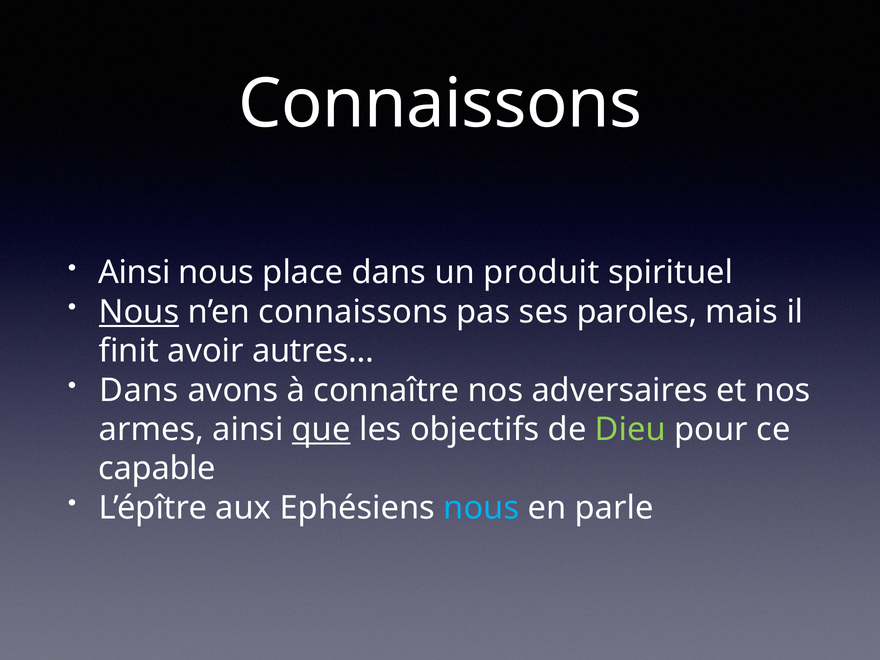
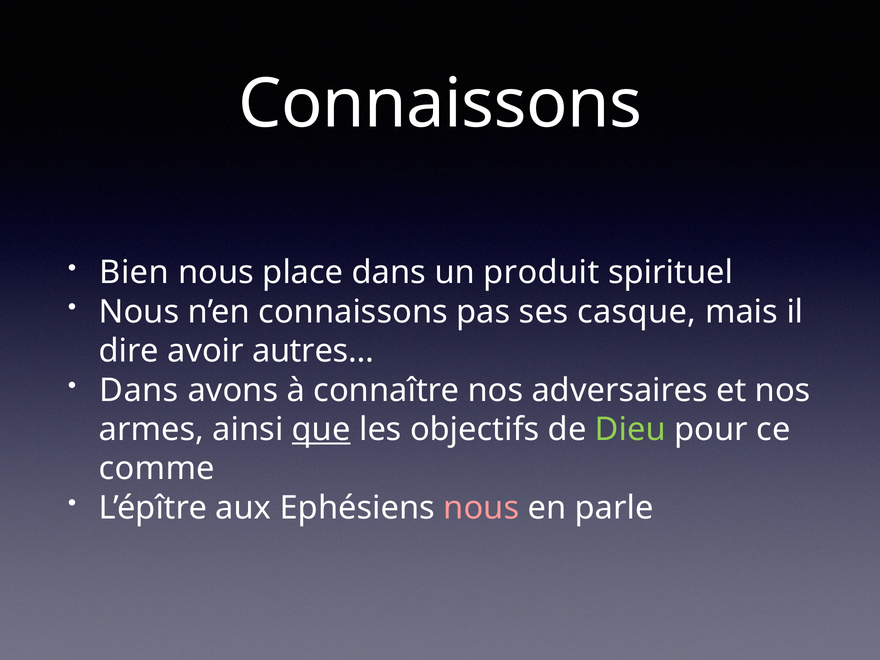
Ainsi at (134, 273): Ainsi -> Bien
Nous at (139, 312) underline: present -> none
paroles: paroles -> casque
finit: finit -> dire
capable: capable -> comme
nous at (481, 508) colour: light blue -> pink
